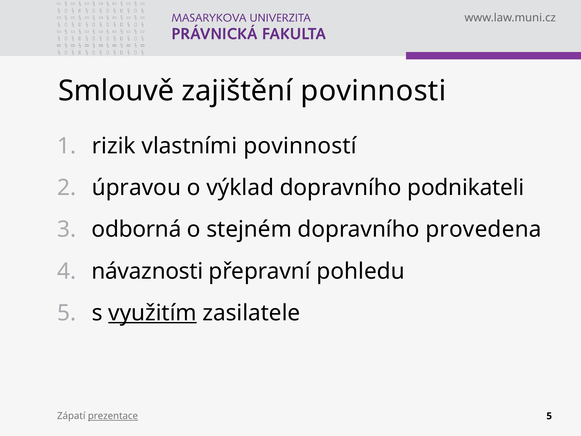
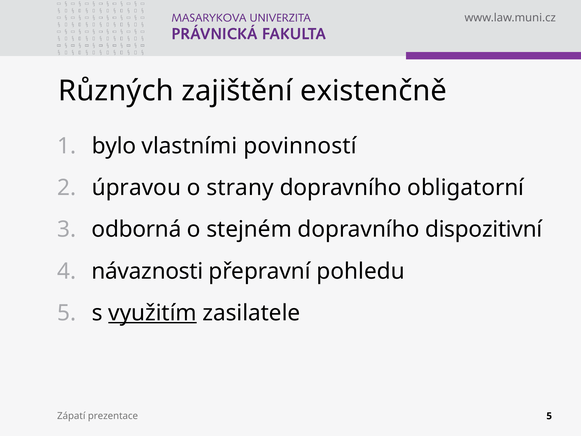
Smlouvě: Smlouvě -> Různých
povinnosti: povinnosti -> existenčně
rizik: rizik -> bylo
výklad: výklad -> strany
podnikateli: podnikateli -> obligatorní
provedena: provedena -> dispozitivní
prezentace underline: present -> none
